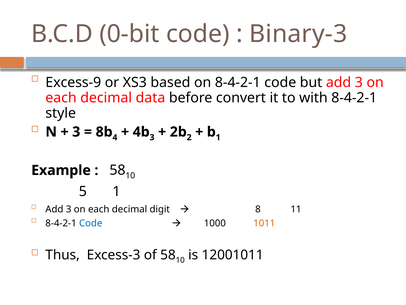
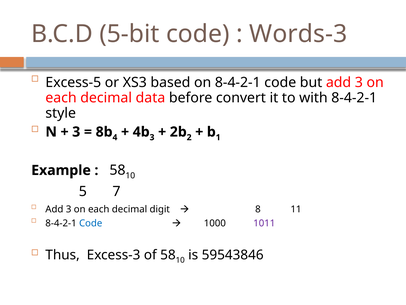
0-bit: 0-bit -> 5-bit
Binary-3: Binary-3 -> Words-3
Excess-9: Excess-9 -> Excess-5
5 1: 1 -> 7
1011 colour: orange -> purple
12001011: 12001011 -> 59543846
